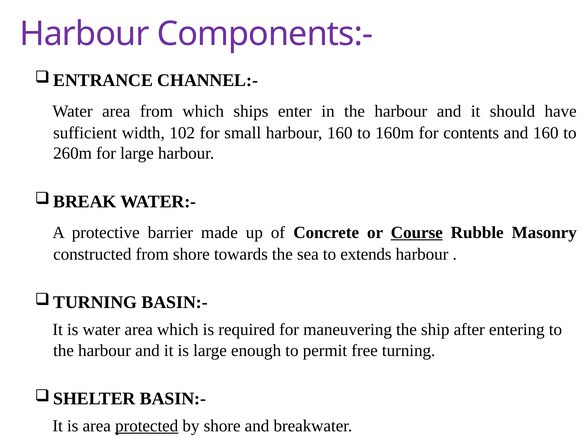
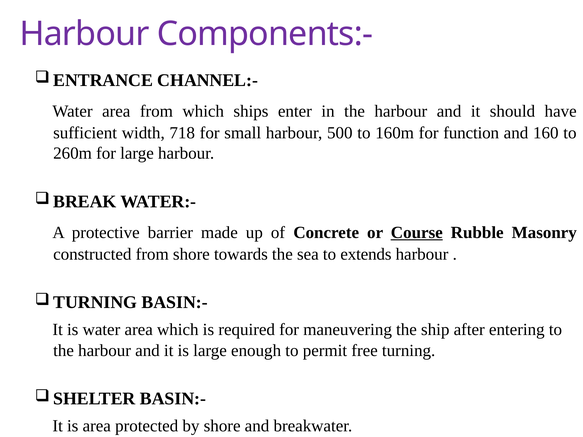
102: 102 -> 718
harbour 160: 160 -> 500
contents: contents -> function
protected underline: present -> none
